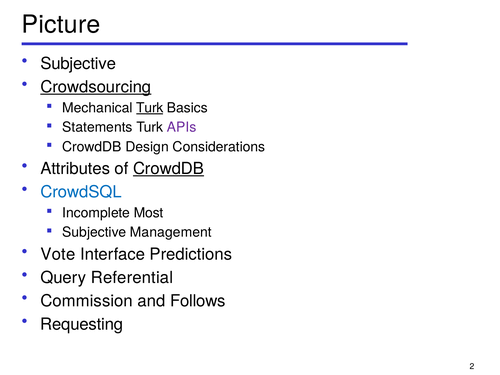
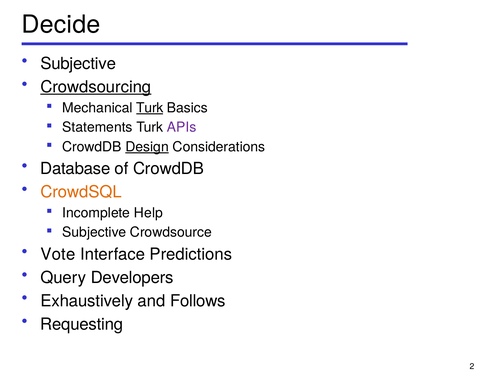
Picture: Picture -> Decide
Design underline: none -> present
Attributes: Attributes -> Database
CrowdDB at (169, 169) underline: present -> none
CrowdSQL colour: blue -> orange
Most: Most -> Help
Management: Management -> Crowdsource
Referential: Referential -> Developers
Commission: Commission -> Exhaustively
